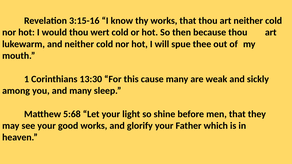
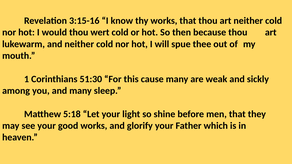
13:30: 13:30 -> 51:30
5:68: 5:68 -> 5:18
